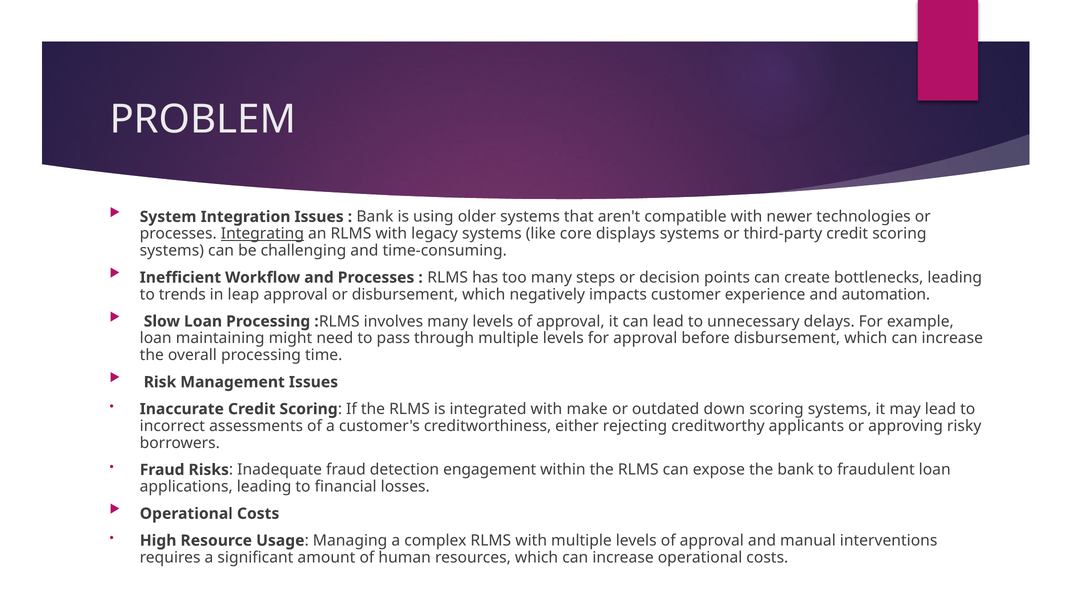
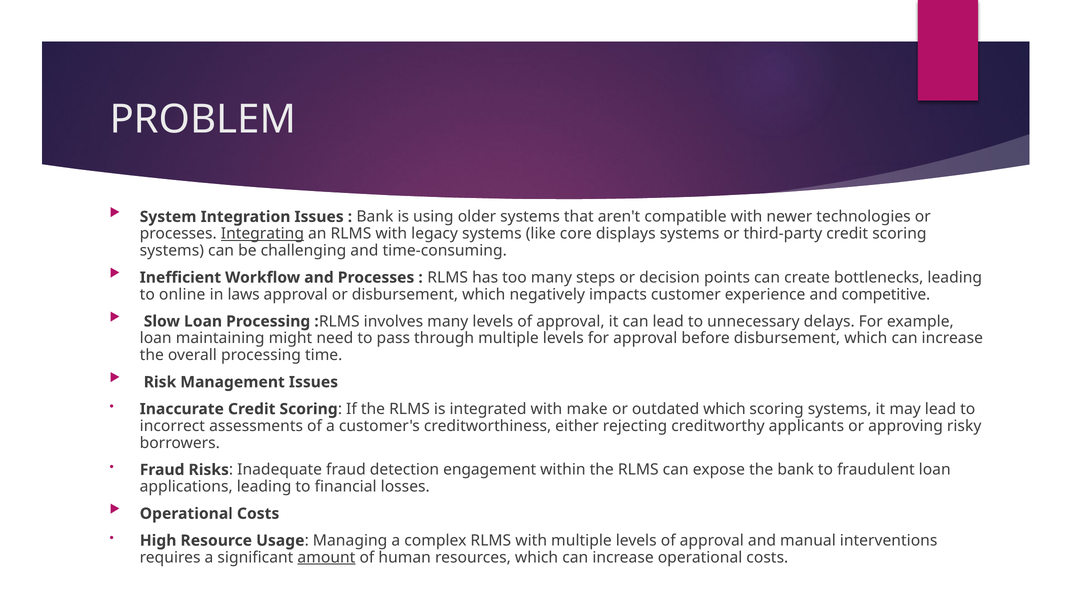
trends: trends -> online
leap: leap -> laws
automation: automation -> competitive
outdated down: down -> which
amount underline: none -> present
